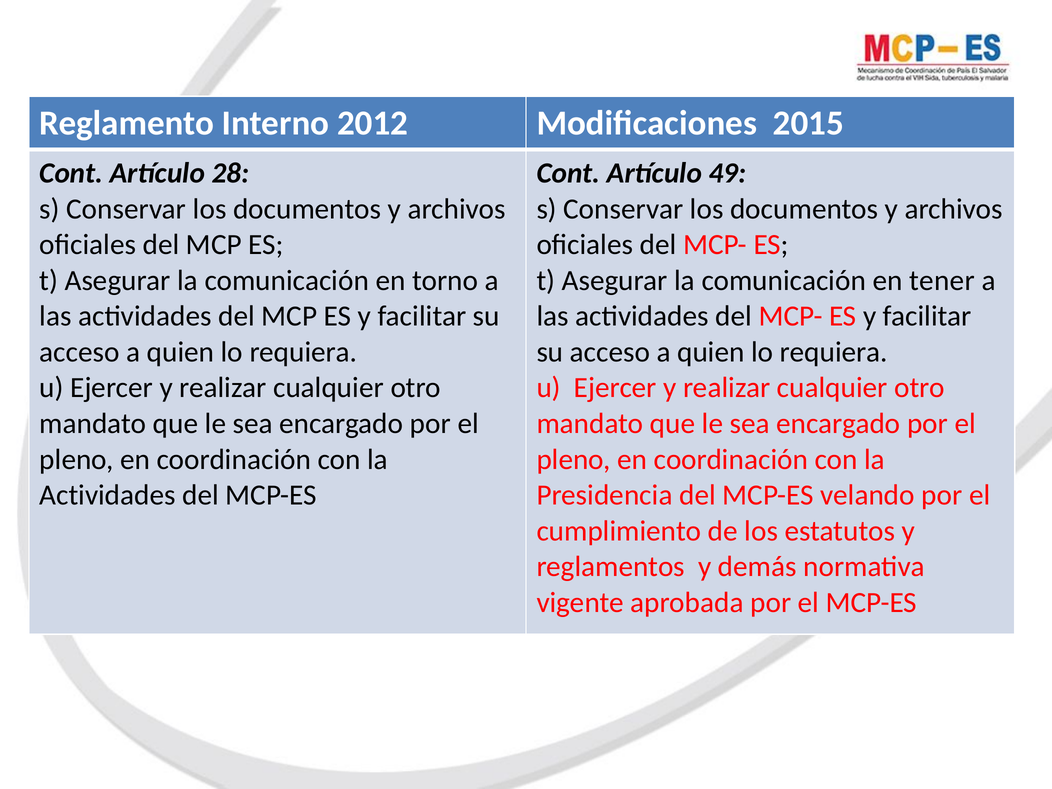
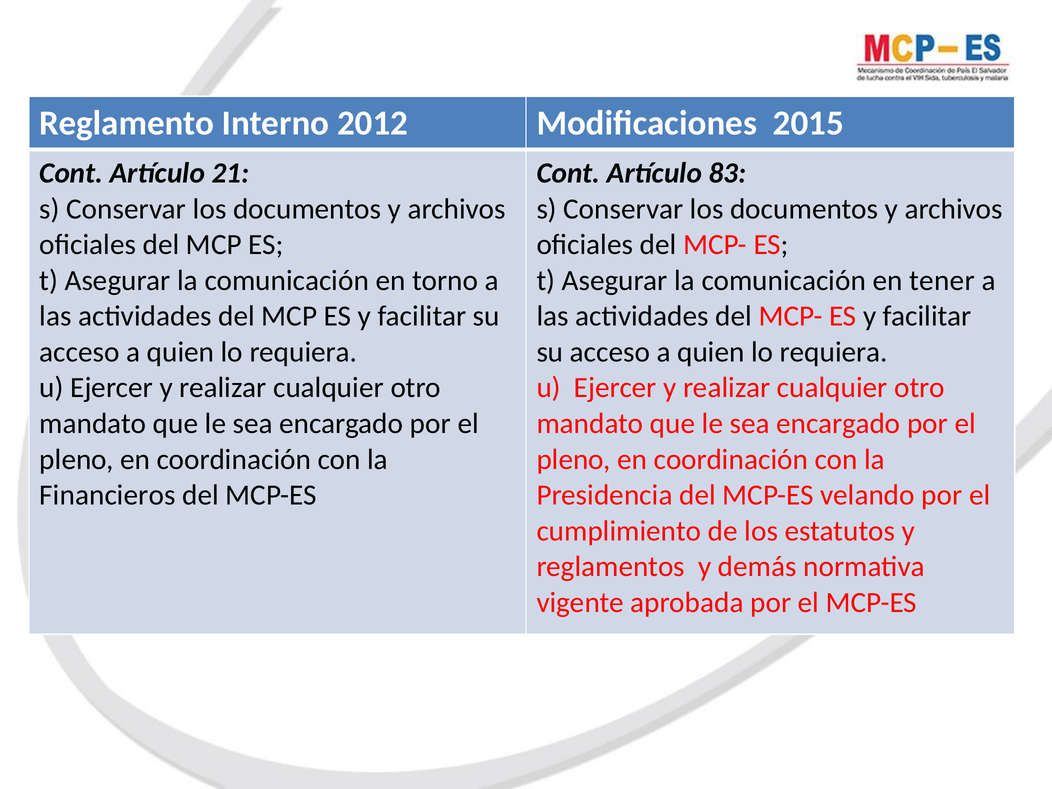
28: 28 -> 21
49: 49 -> 83
Actividades at (107, 495): Actividades -> Financieros
